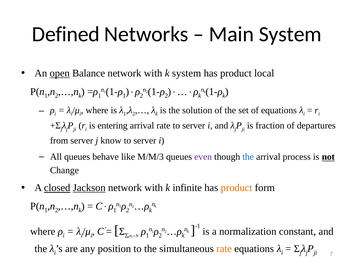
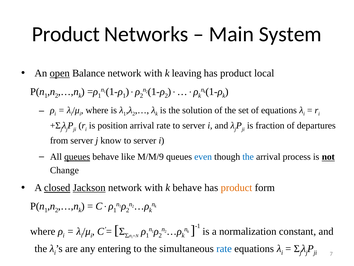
Defined at (66, 34): Defined -> Product
k system: system -> leaving
entering: entering -> position
queues at (77, 157) underline: none -> present
M/M/3: M/M/3 -> M/M/9
even colour: purple -> blue
k infinite: infinite -> behave
position: position -> entering
rate at (224, 248) colour: orange -> blue
